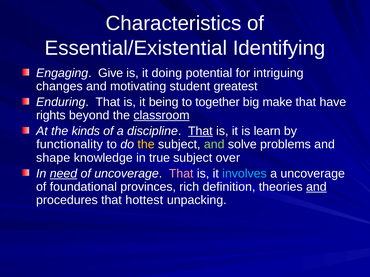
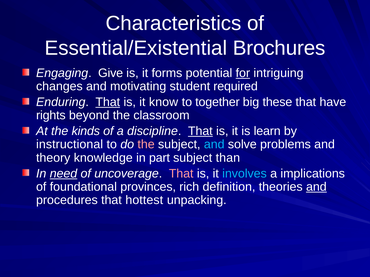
Identifying: Identifying -> Brochures
doing: doing -> forms
for underline: none -> present
greatest: greatest -> required
That at (108, 102) underline: none -> present
being: being -> know
make: make -> these
classroom underline: present -> none
functionality: functionality -> instructional
the at (146, 145) colour: yellow -> pink
and at (214, 145) colour: light green -> light blue
shape: shape -> theory
true: true -> part
over: over -> than
a uncoverage: uncoverage -> implications
